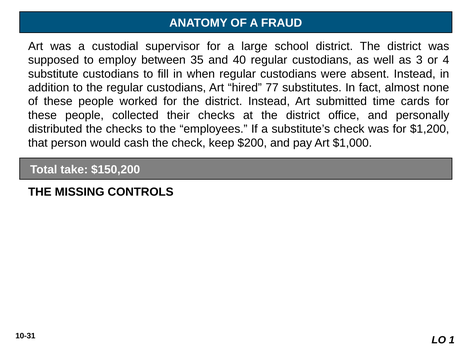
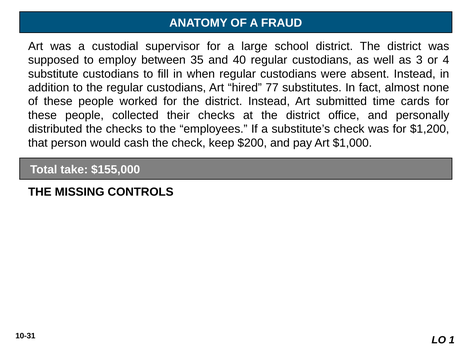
$150,200: $150,200 -> $155,000
